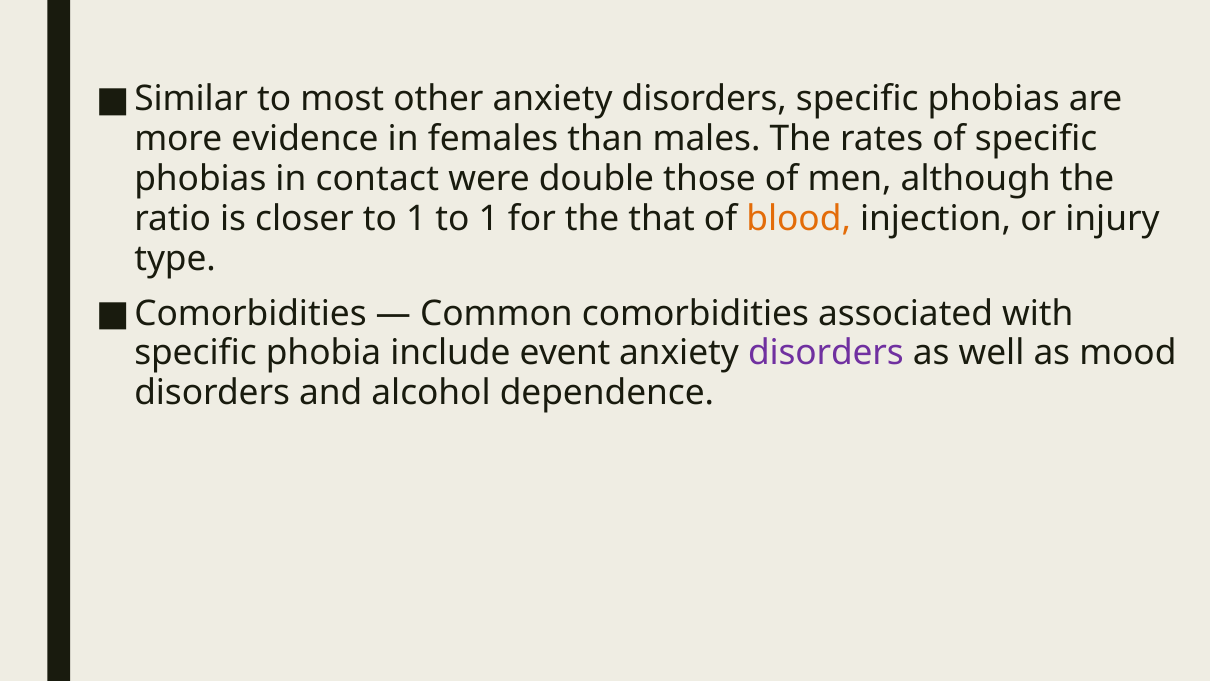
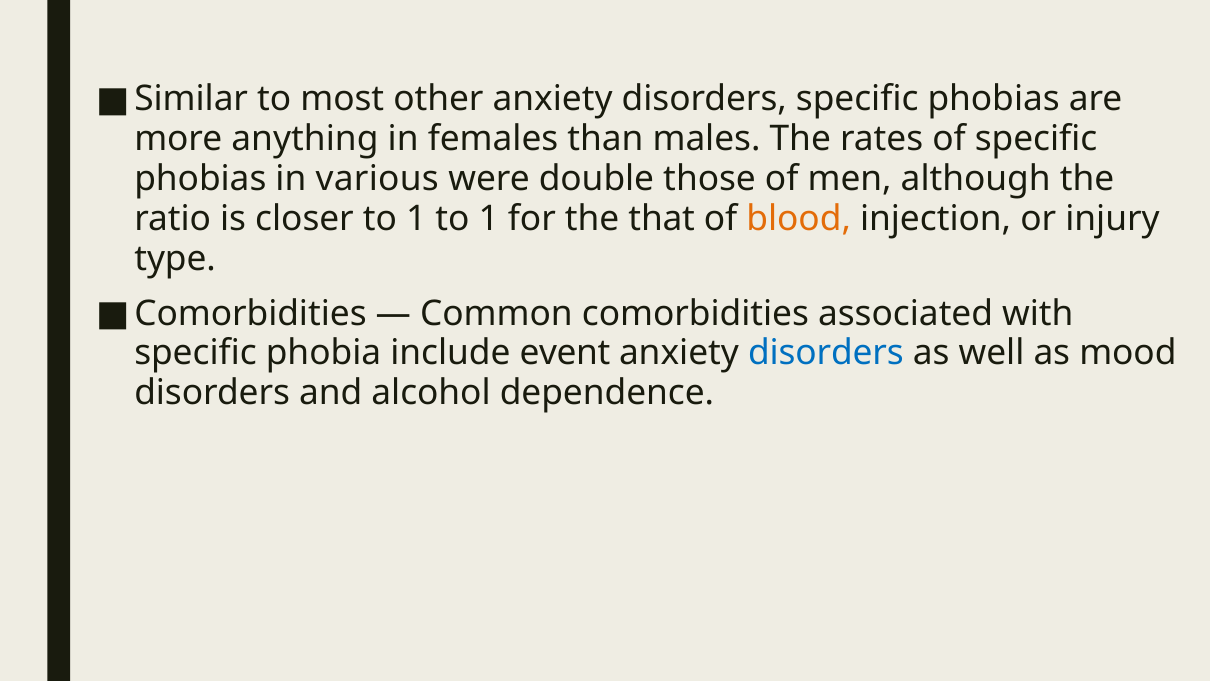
evidence: evidence -> anything
contact: contact -> various
disorders at (826, 353) colour: purple -> blue
